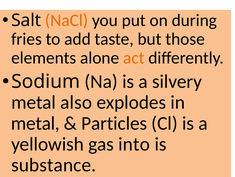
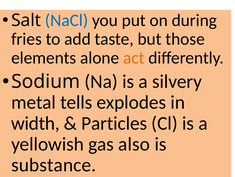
NaCl colour: orange -> blue
also: also -> tells
metal at (35, 123): metal -> width
into: into -> also
